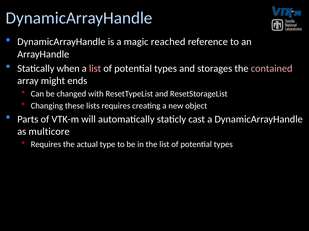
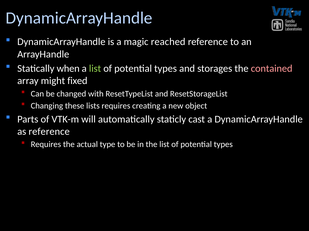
list at (95, 69) colour: pink -> light green
ends: ends -> fixed
as multicore: multicore -> reference
